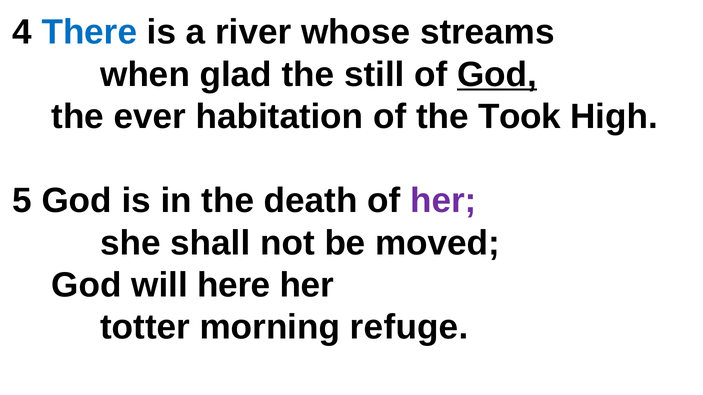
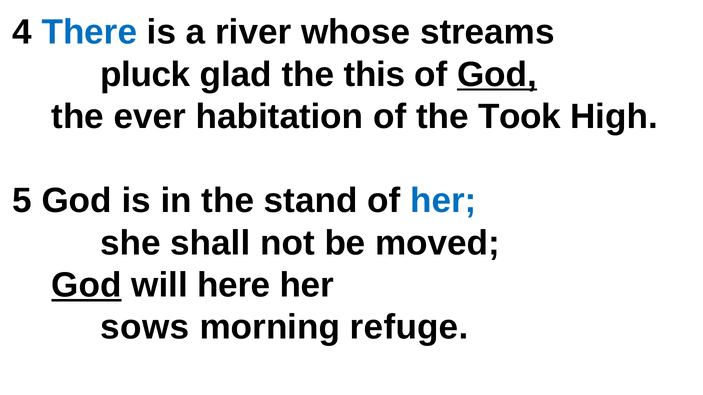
when: when -> pluck
still: still -> this
death: death -> stand
her at (443, 201) colour: purple -> blue
God at (86, 285) underline: none -> present
totter: totter -> sows
